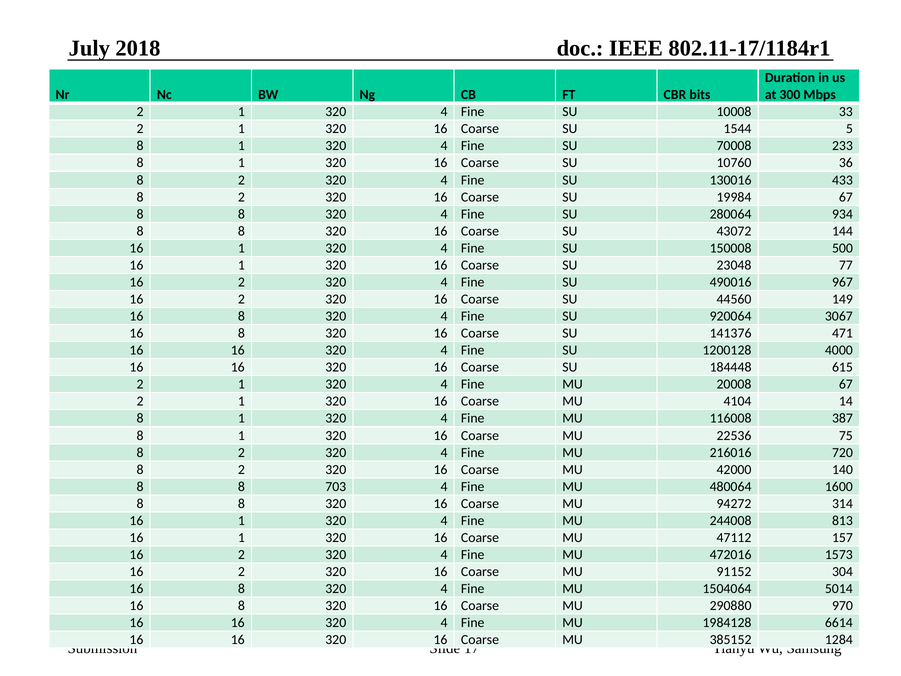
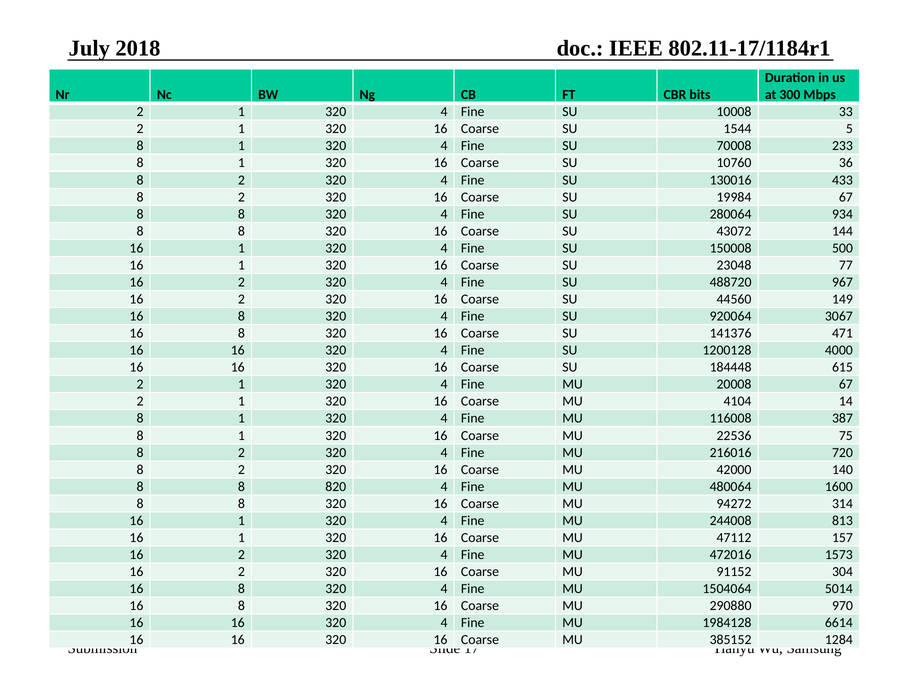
490016: 490016 -> 488720
703: 703 -> 820
